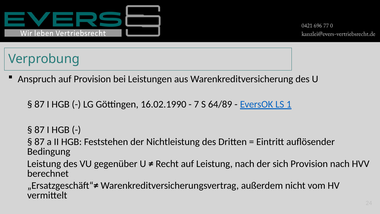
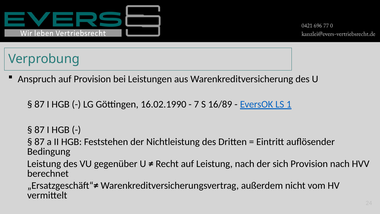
64/89: 64/89 -> 16/89
